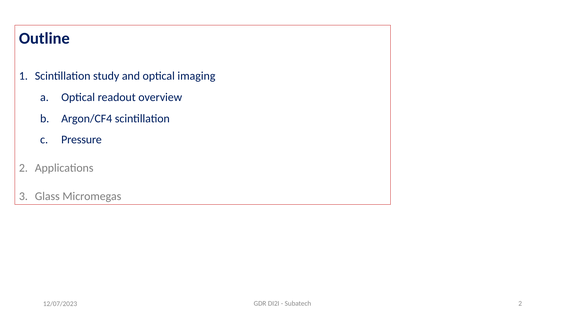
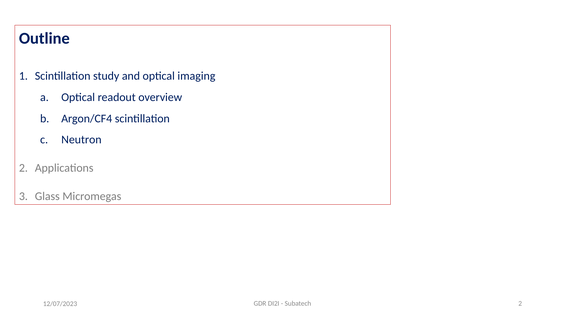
Pressure: Pressure -> Neutron
